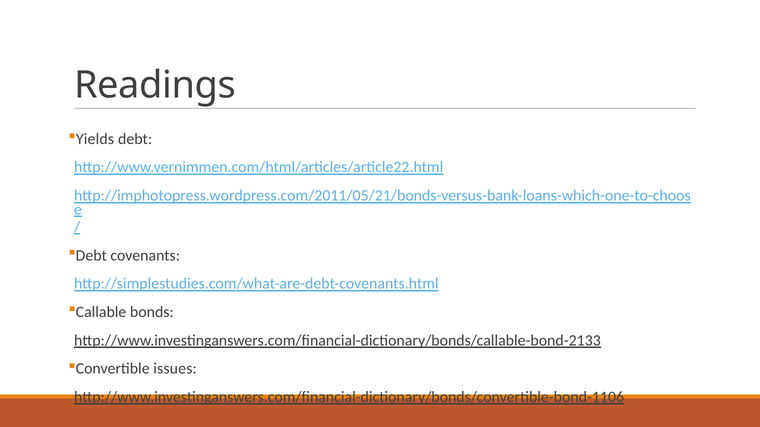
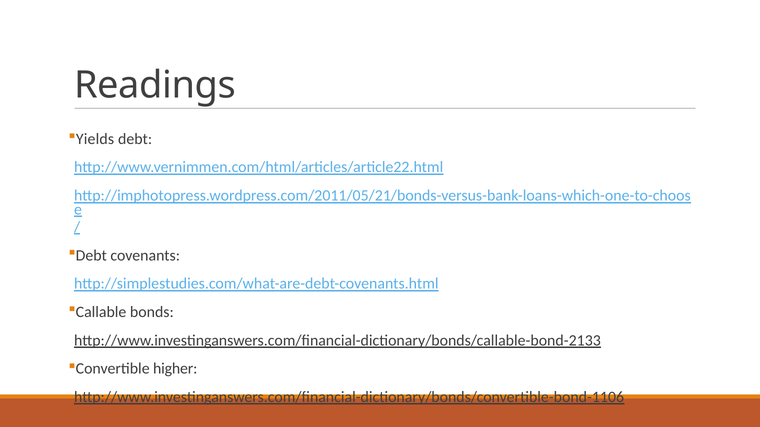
issues: issues -> higher
